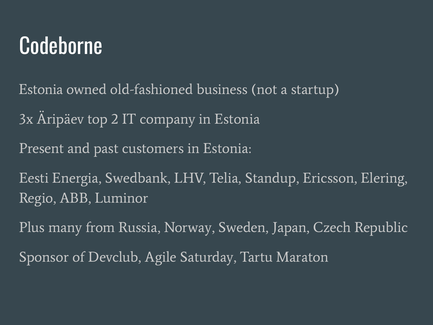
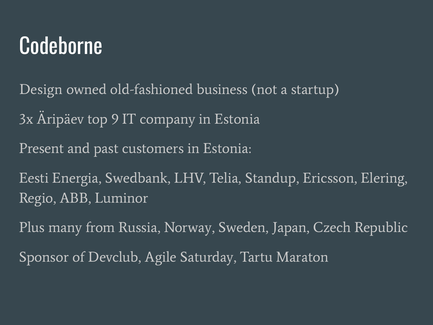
Estonia at (41, 89): Estonia -> Design
2: 2 -> 9
